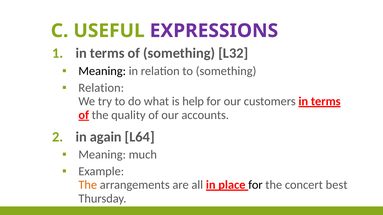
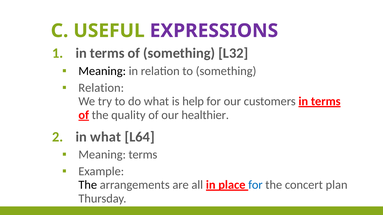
accounts: accounts -> healthier
in again: again -> what
Meaning much: much -> terms
The at (88, 185) colour: orange -> black
for at (255, 185) colour: black -> blue
best: best -> plan
